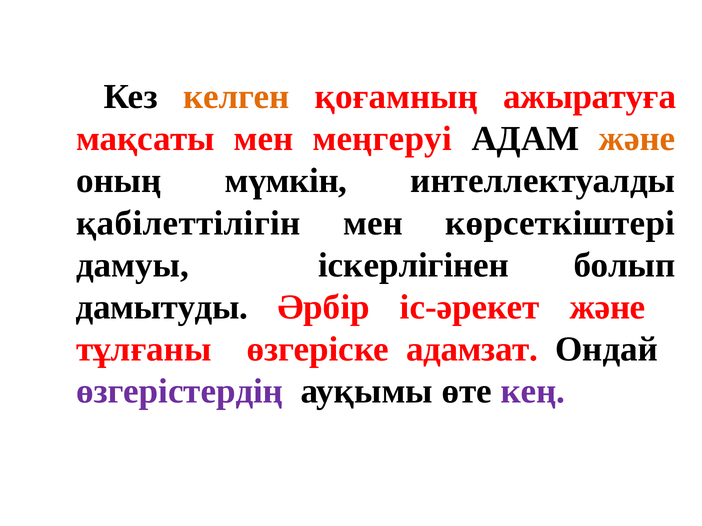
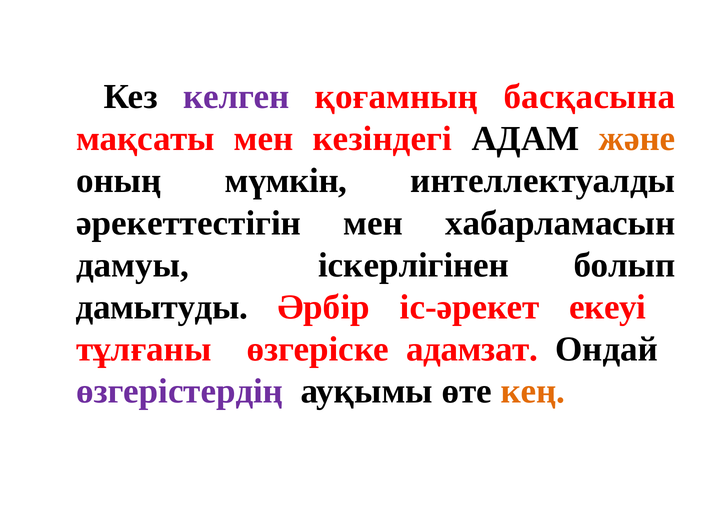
келген colour: orange -> purple
ажыратуға: ажыратуға -> басқасына
меңгеруі: меңгеруі -> кезіндегі
қабілеттілігін: қабілеттілігін -> әрекеттестігін
көрсеткіштері: көрсеткіштері -> хабарламасын
іс-әрекет және: және -> екеуі
кең colour: purple -> orange
